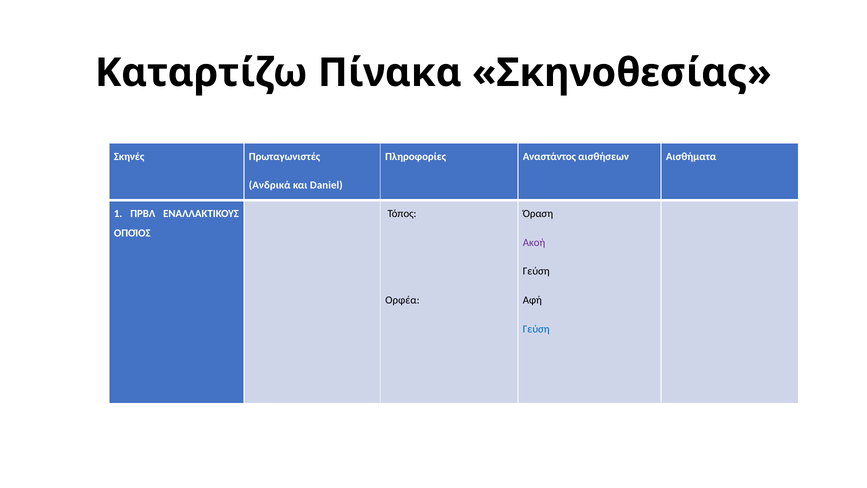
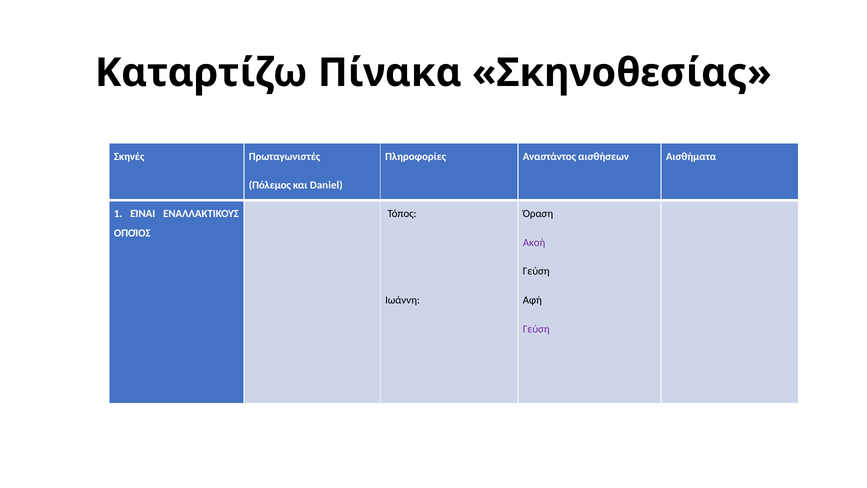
Ανδρικά: Ανδρικά -> Πόλεμος
ΠΡΒΛ: ΠΡΒΛ -> ΕΊΝΑΙ
Ορφέα: Ορφέα -> Ιωάννη
Γεύση at (536, 329) colour: blue -> purple
